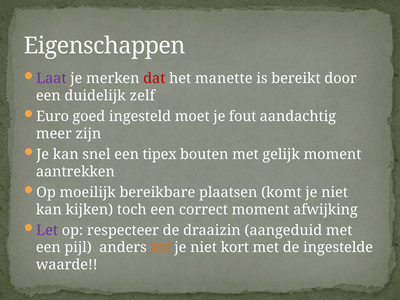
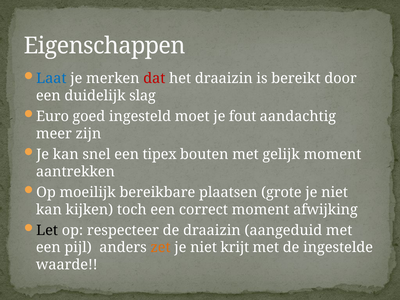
Laat colour: purple -> blue
het manette: manette -> draaizin
zelf: zelf -> slag
komt: komt -> grote
Let colour: purple -> black
kort: kort -> krijt
